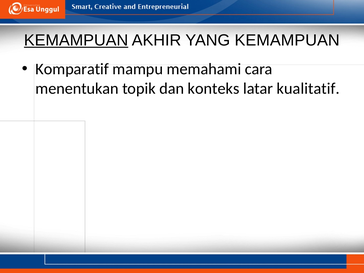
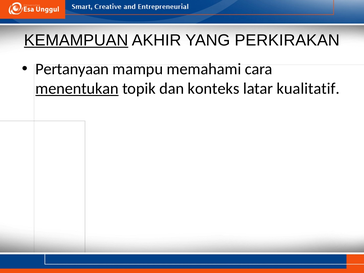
YANG KEMAMPUAN: KEMAMPUAN -> PERKIRAKAN
Komparatif: Komparatif -> Pertanyaan
menentukan underline: none -> present
